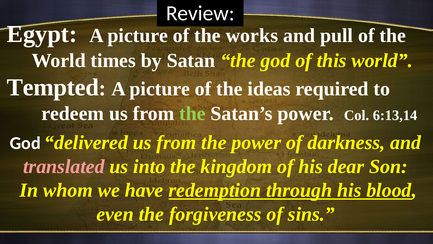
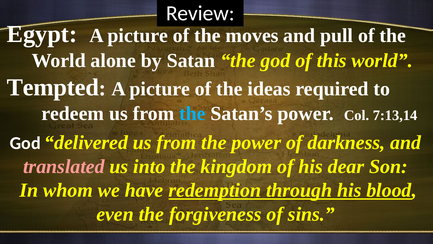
works: works -> moves
times: times -> alone
the at (192, 113) colour: light green -> light blue
6:13,14: 6:13,14 -> 7:13,14
